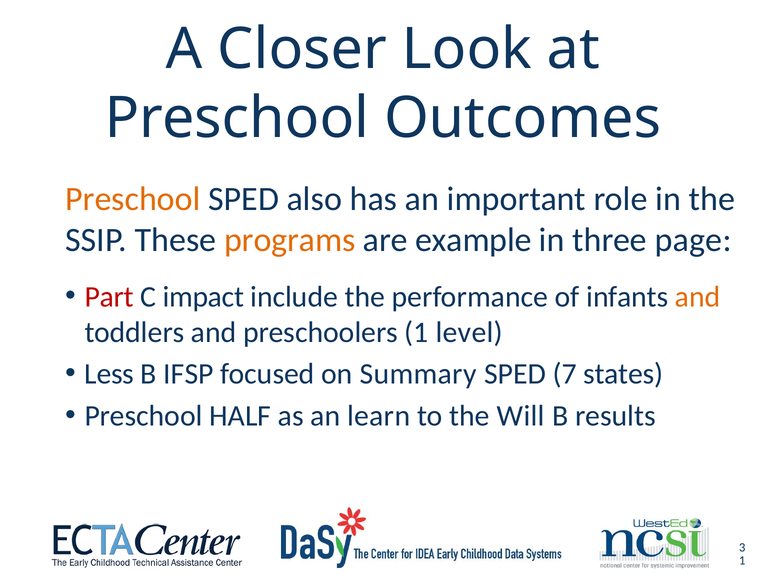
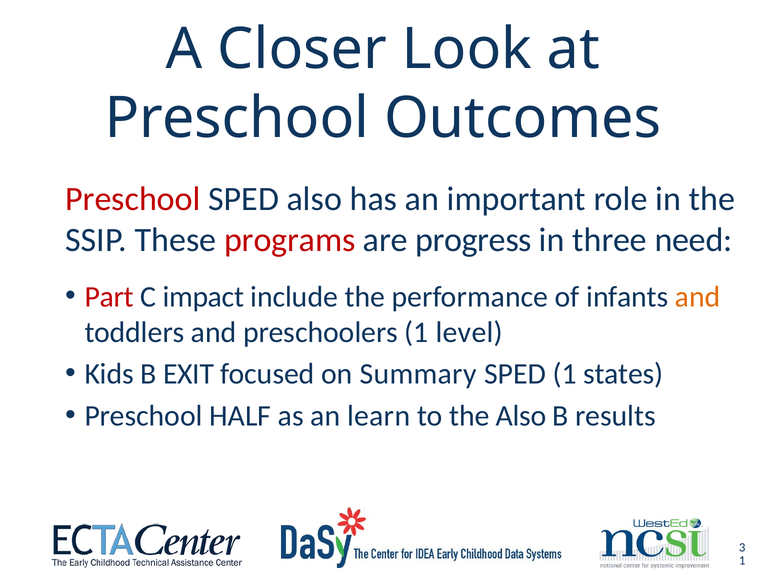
Preschool at (133, 199) colour: orange -> red
programs colour: orange -> red
example: example -> progress
page: page -> need
Less: Less -> Kids
IFSP: IFSP -> EXIT
SPED 7: 7 -> 1
the Will: Will -> Also
